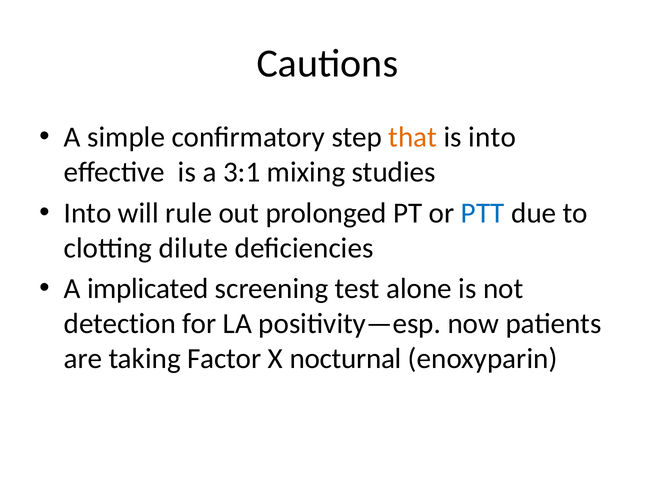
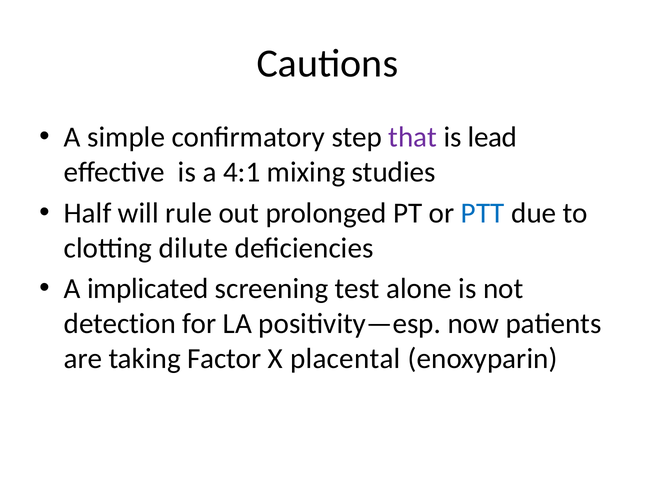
that colour: orange -> purple
is into: into -> lead
3:1: 3:1 -> 4:1
Into at (88, 213): Into -> Half
nocturnal: nocturnal -> placental
